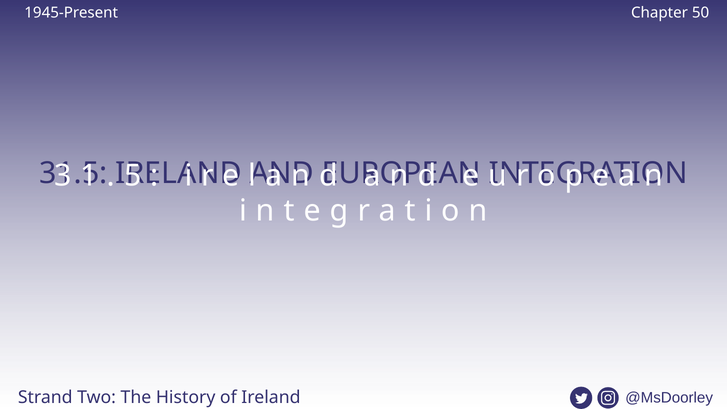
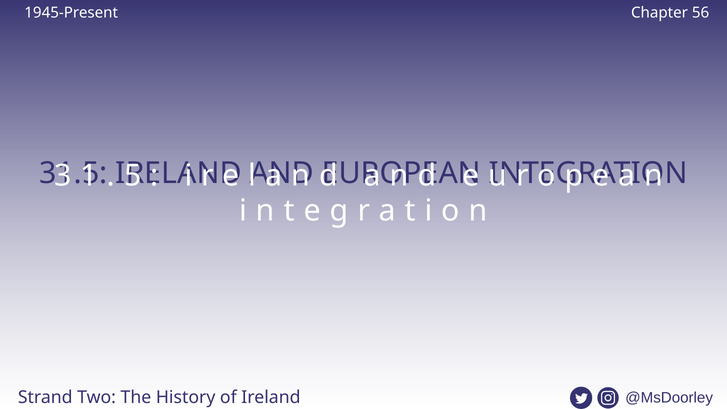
50: 50 -> 56
